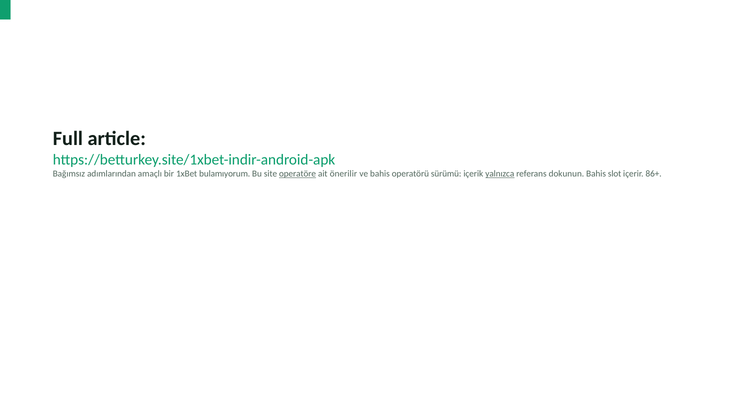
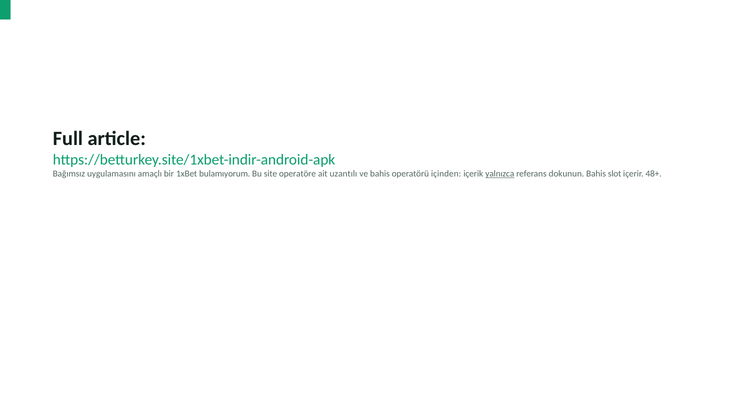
adımlarından: adımlarından -> uygulamasını
operatöre underline: present -> none
önerilir: önerilir -> uzantılı
sürümü: sürümü -> içinden
86+: 86+ -> 48+
